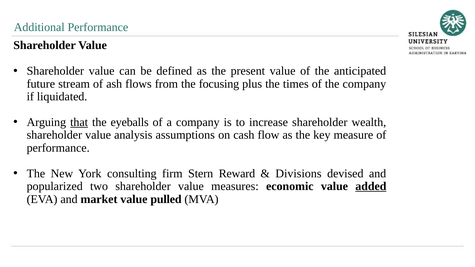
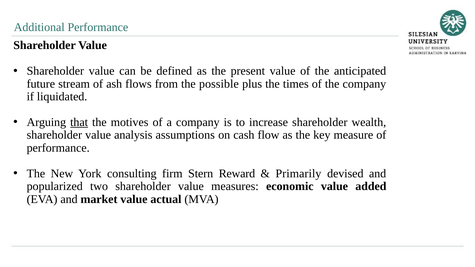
focusing: focusing -> possible
eyeballs: eyeballs -> motives
Divisions: Divisions -> Primarily
added underline: present -> none
pulled: pulled -> actual
